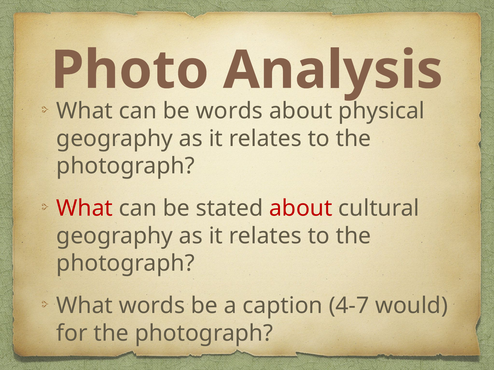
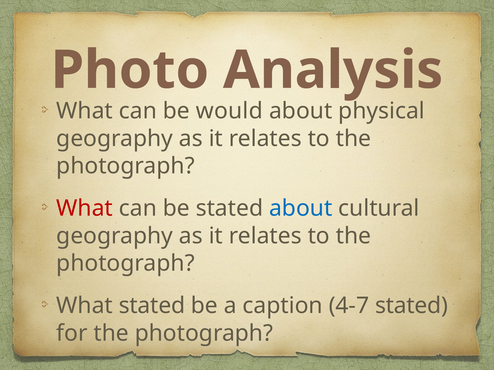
words at (229, 111): words -> would
about at (301, 209) colour: red -> blue
What words: words -> stated
4-7 would: would -> stated
